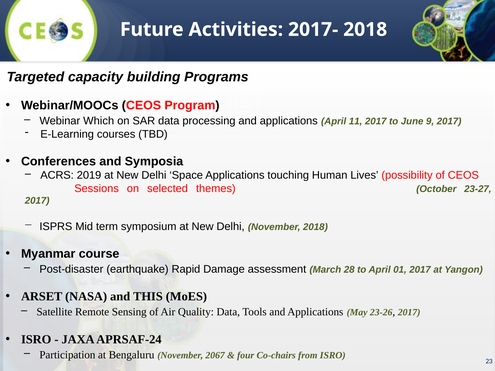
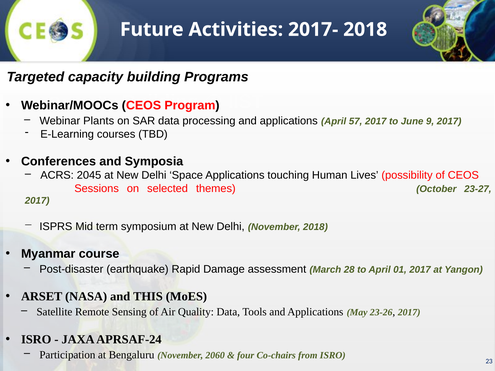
Which: Which -> Plants
11: 11 -> 57
2019: 2019 -> 2045
2067: 2067 -> 2060
